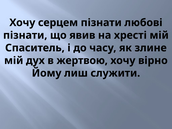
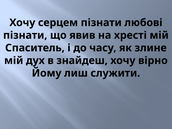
жертвою: жертвою -> знайдеш
